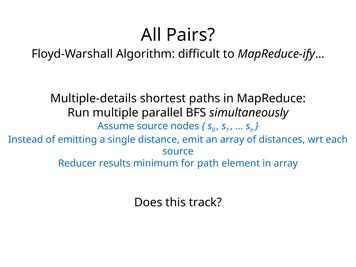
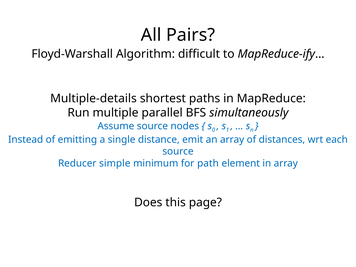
results: results -> simple
track: track -> page
